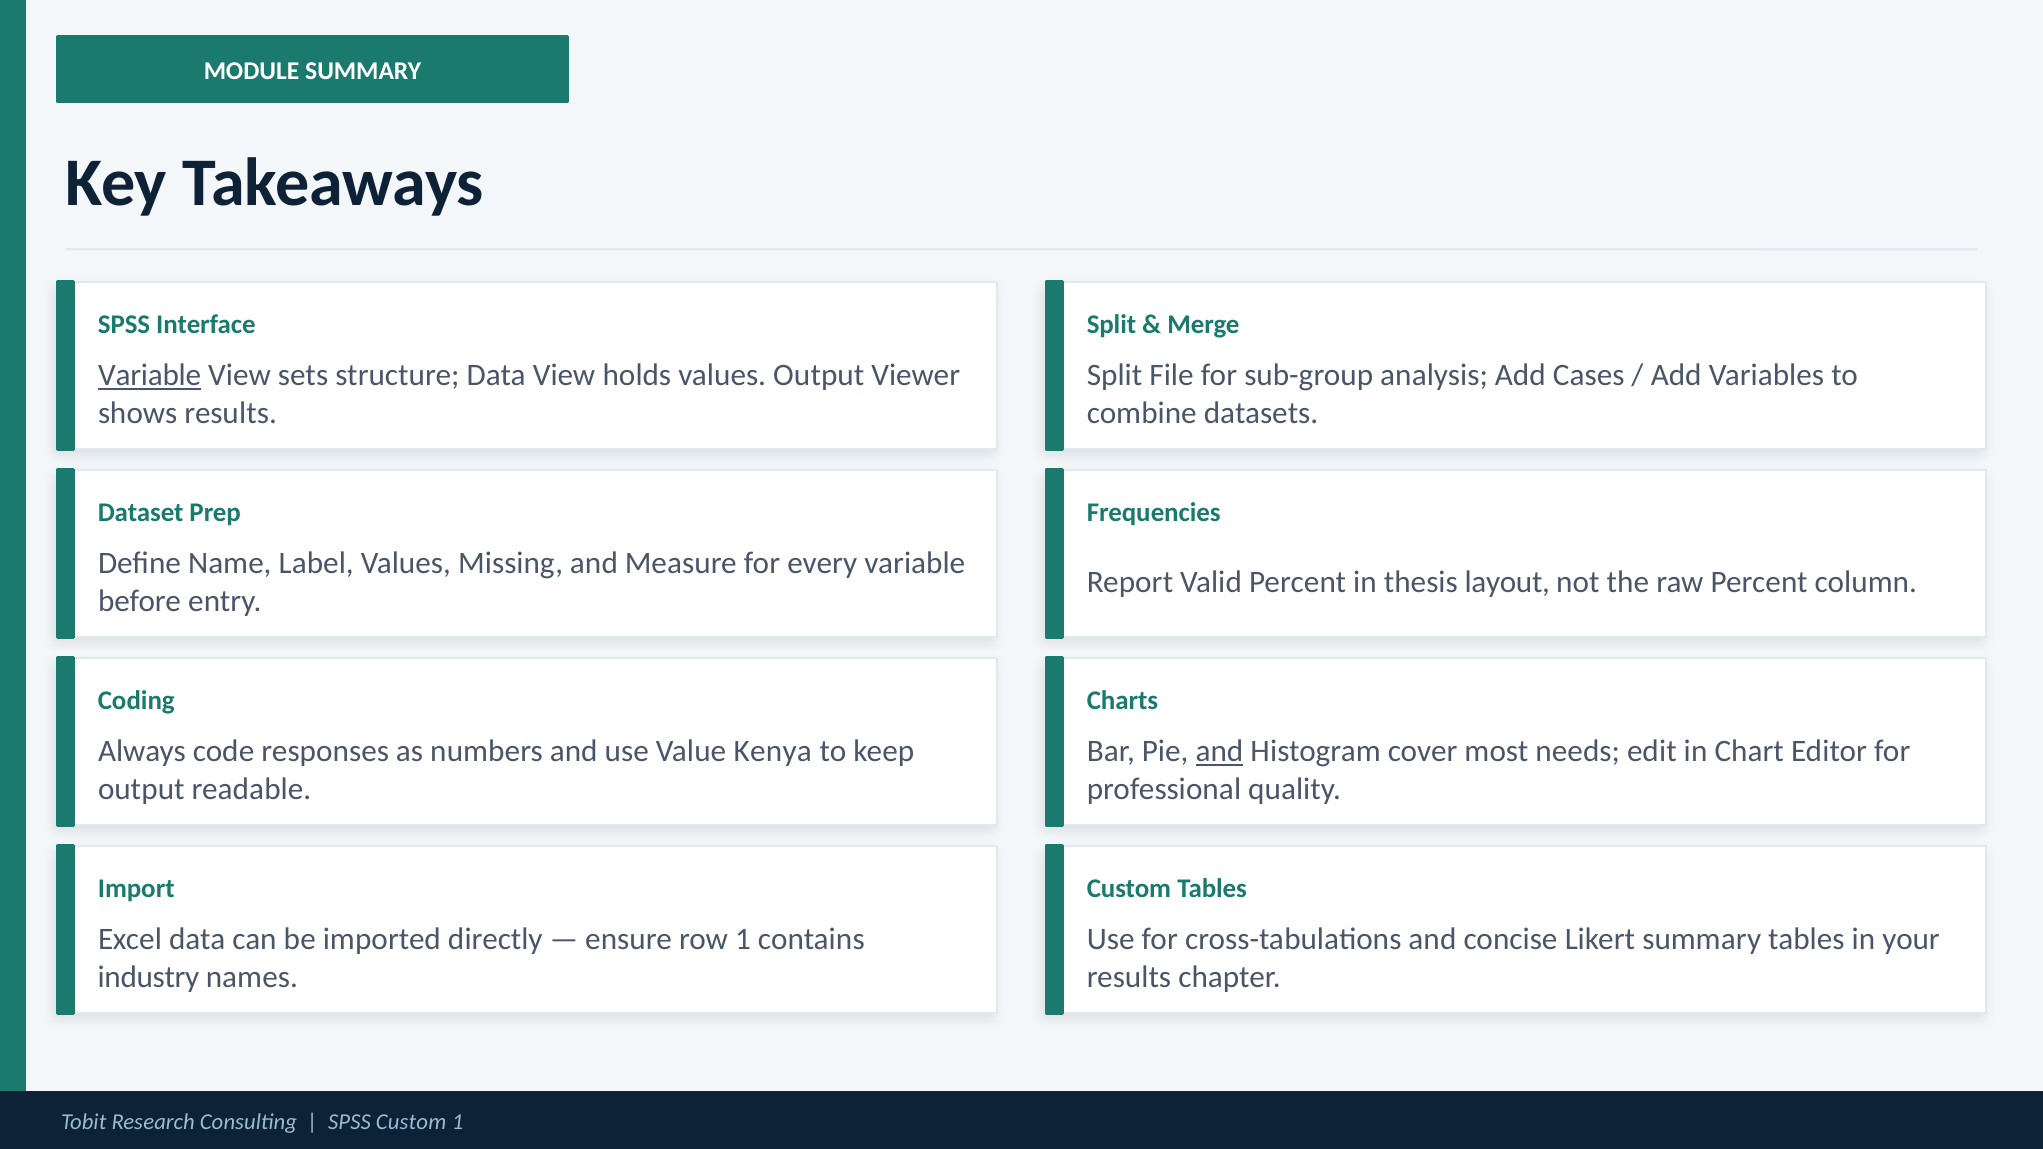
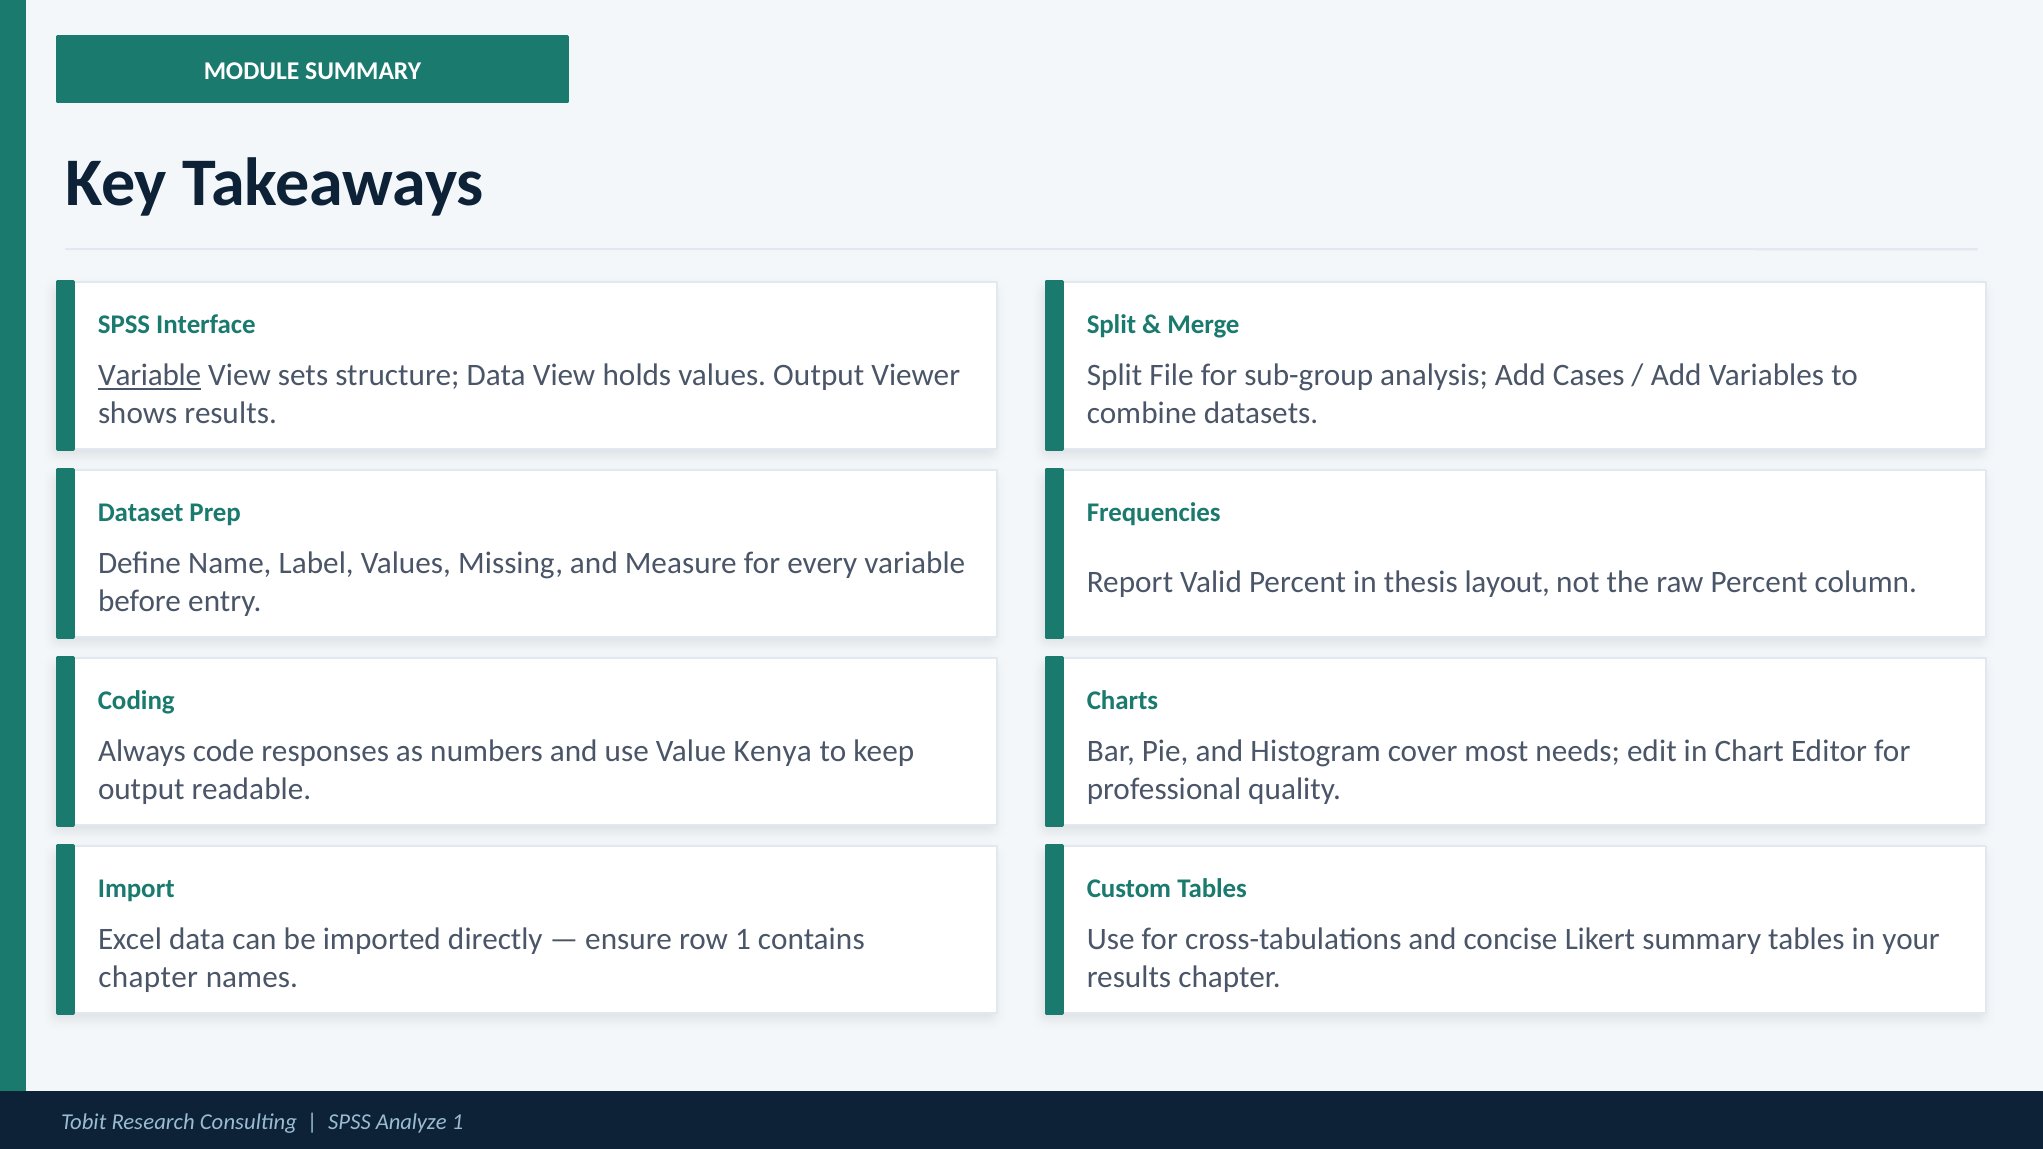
and at (1219, 752) underline: present -> none
industry at (148, 977): industry -> chapter
SPSS Custom: Custom -> Analyze
